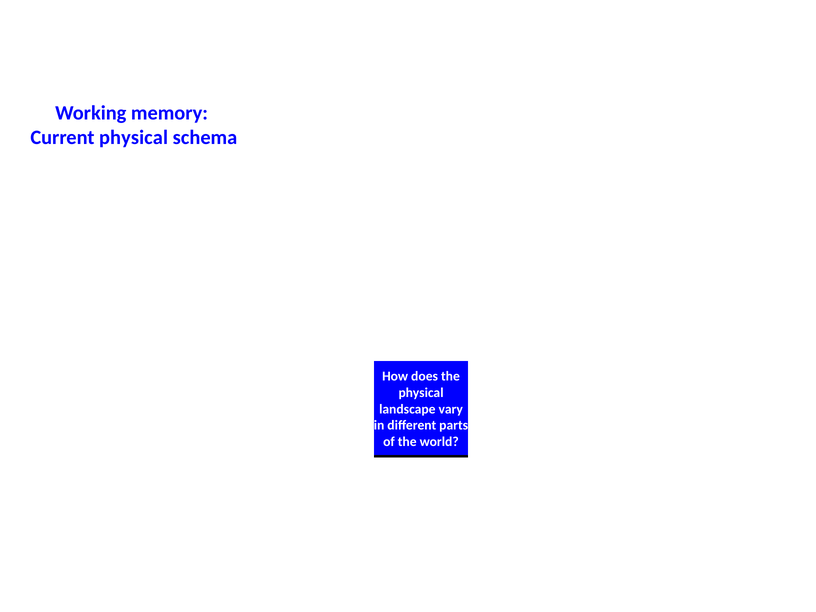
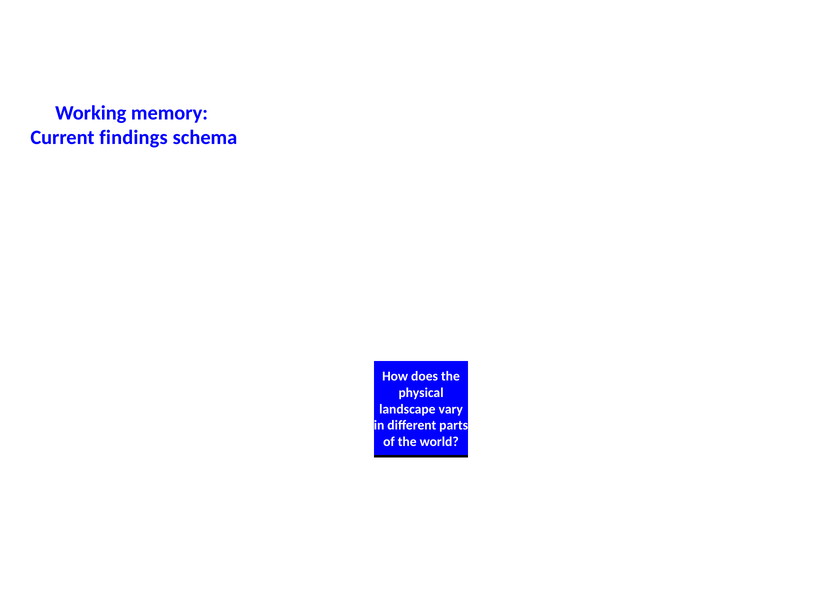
Current physical: physical -> findings
